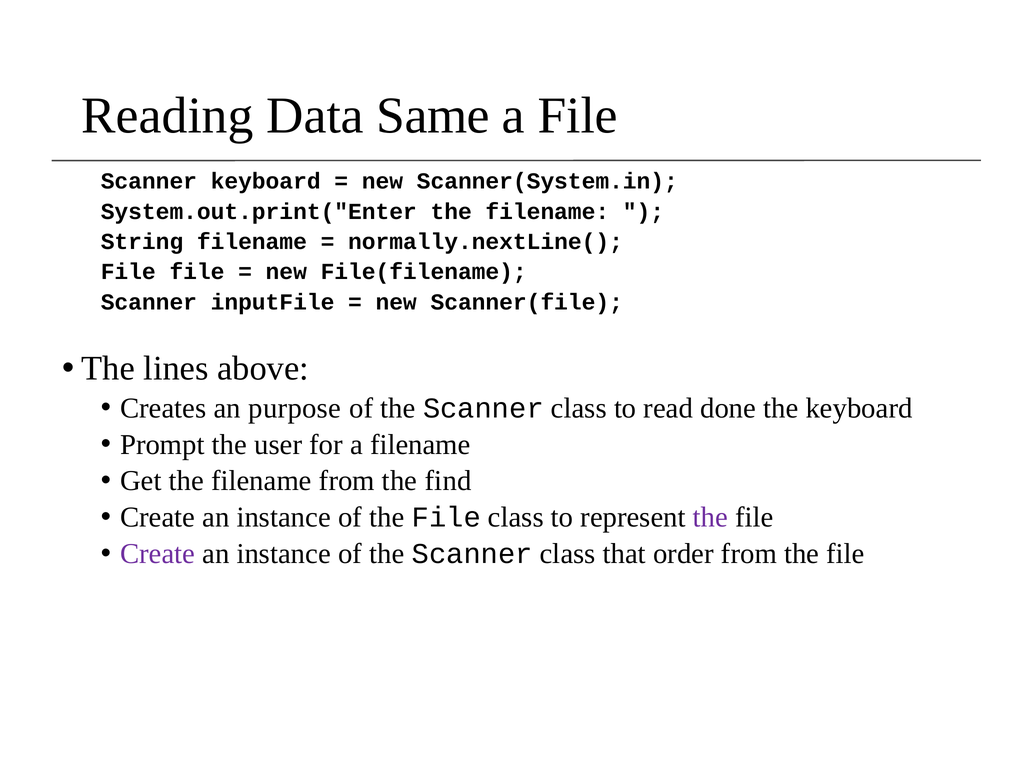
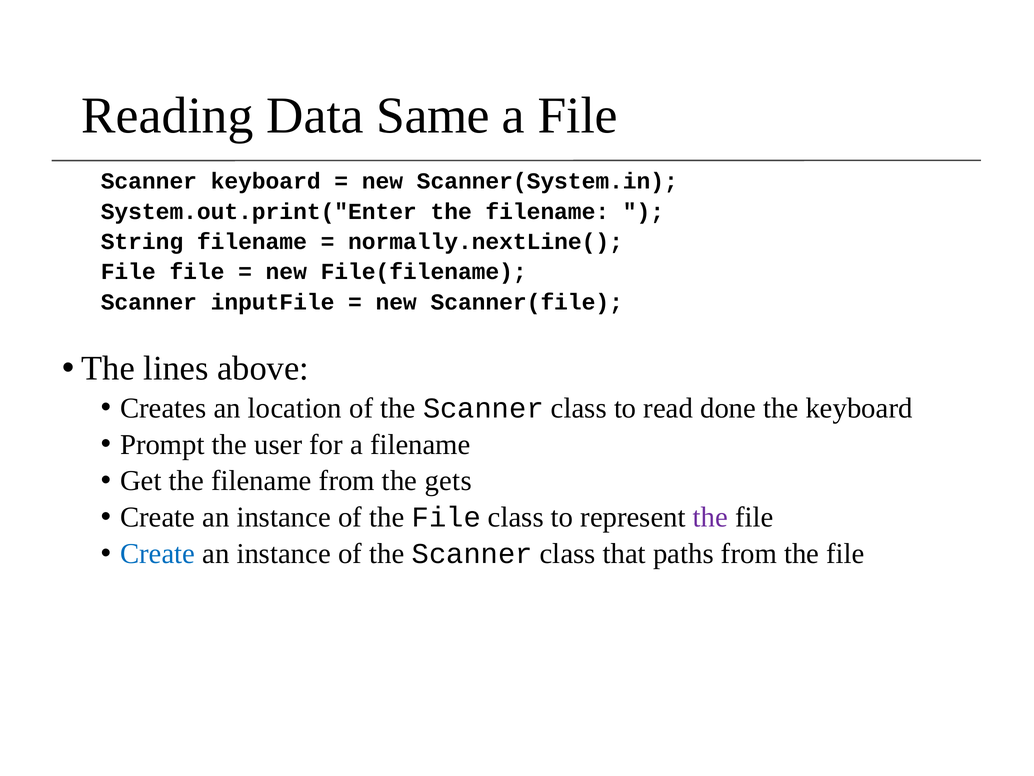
purpose: purpose -> location
find: find -> gets
Create at (158, 553) colour: purple -> blue
order: order -> paths
